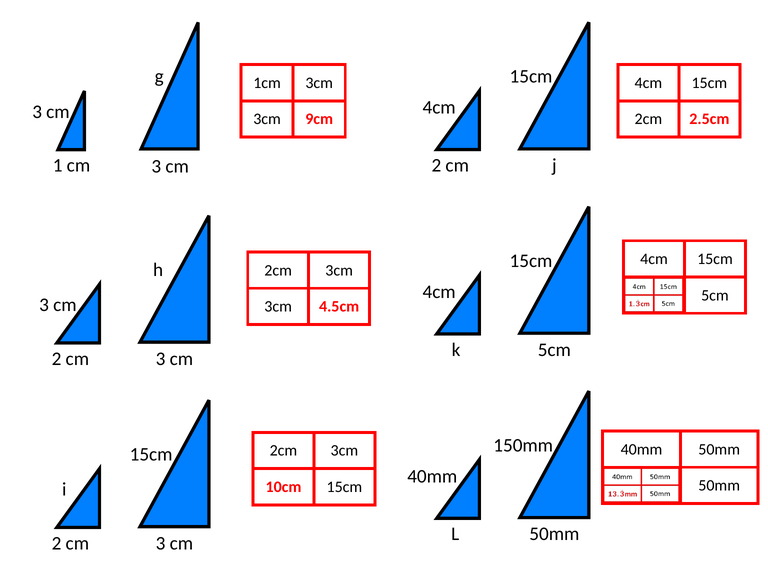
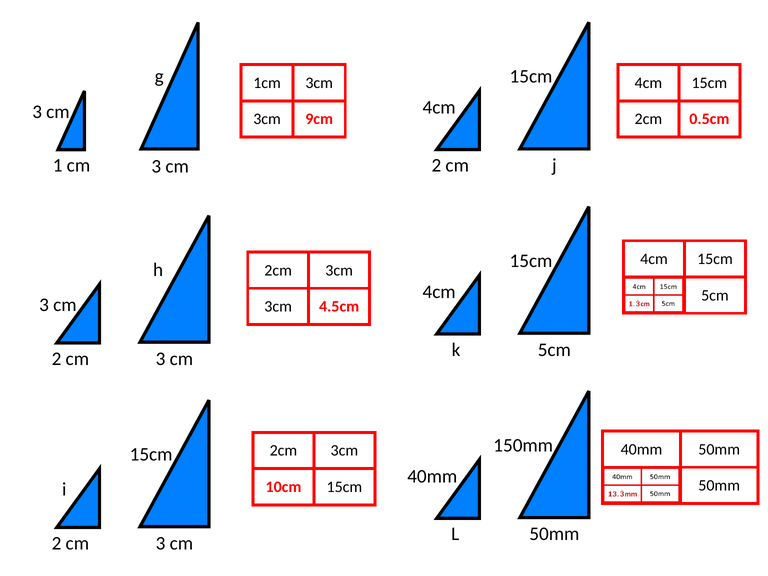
2.5cm: 2.5cm -> 0.5cm
